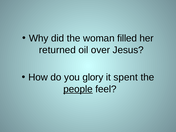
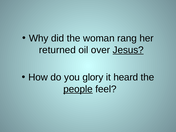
filled: filled -> rang
Jesus underline: none -> present
spent: spent -> heard
